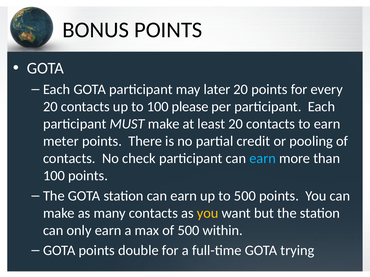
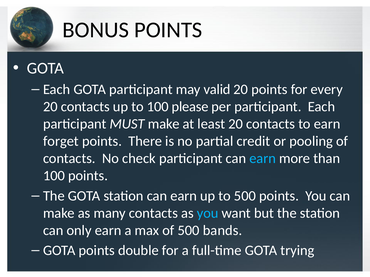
later: later -> valid
meter: meter -> forget
you at (208, 213) colour: yellow -> light blue
within: within -> bands
